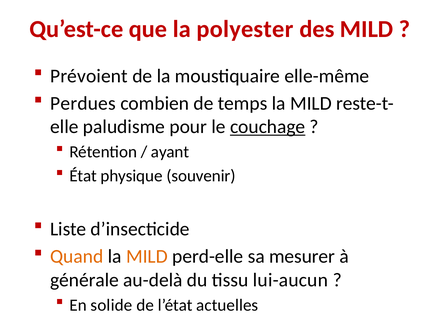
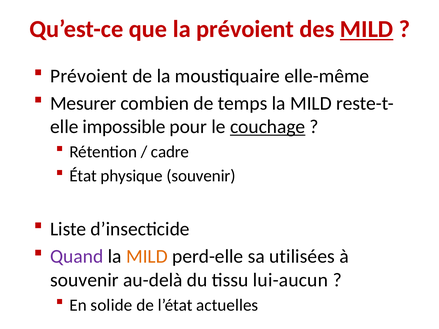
la polyester: polyester -> prévoient
MILD at (367, 29) underline: none -> present
Perdues: Perdues -> Mesurer
paludisme: paludisme -> impossible
ayant: ayant -> cadre
Quand colour: orange -> purple
mesurer: mesurer -> utilisées
générale at (85, 280): générale -> souvenir
